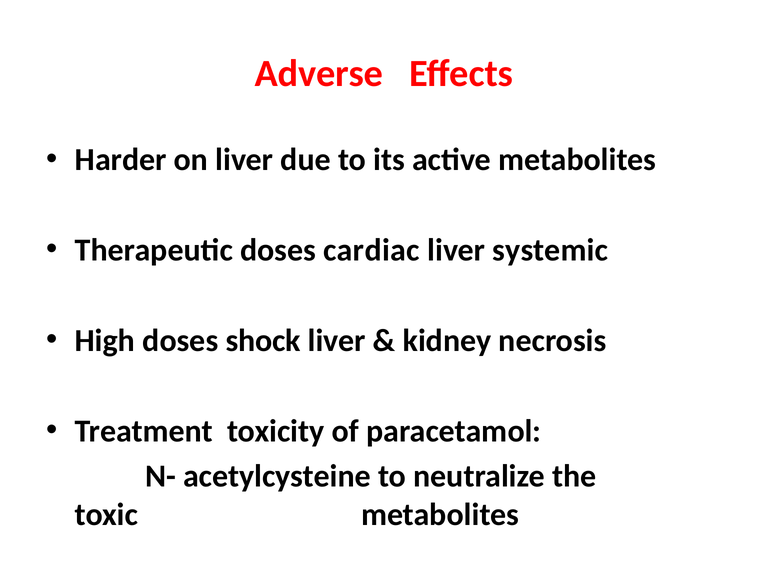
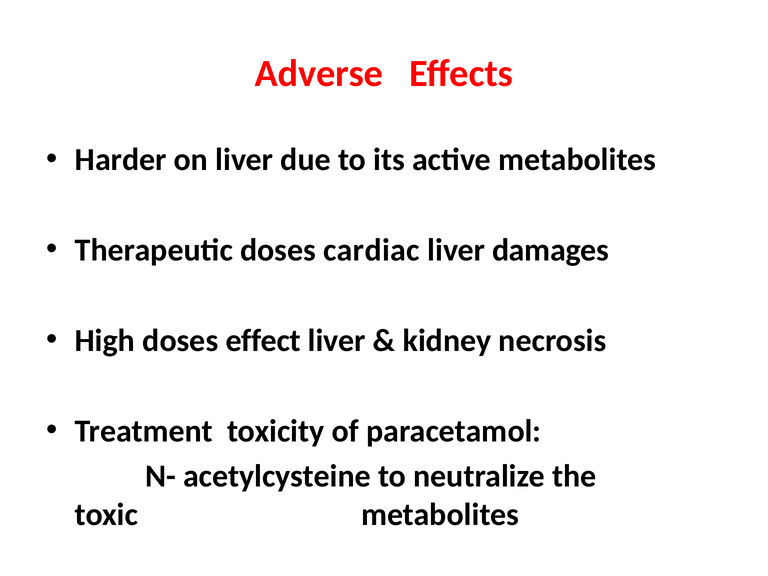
systemic: systemic -> damages
shock: shock -> effect
